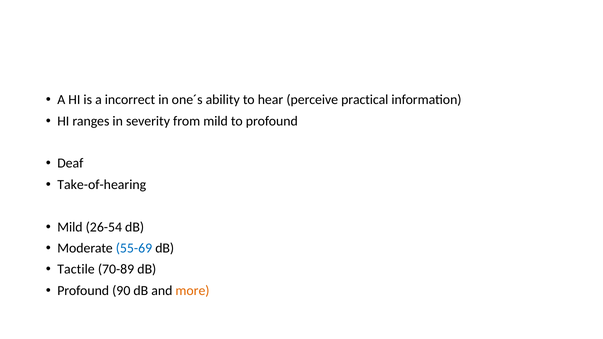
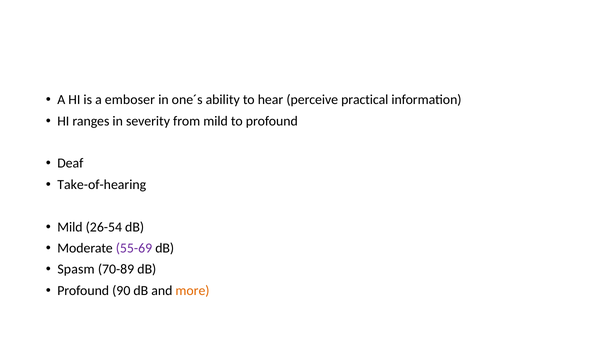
incorrect: incorrect -> emboser
55-69 colour: blue -> purple
Tactile: Tactile -> Spasm
